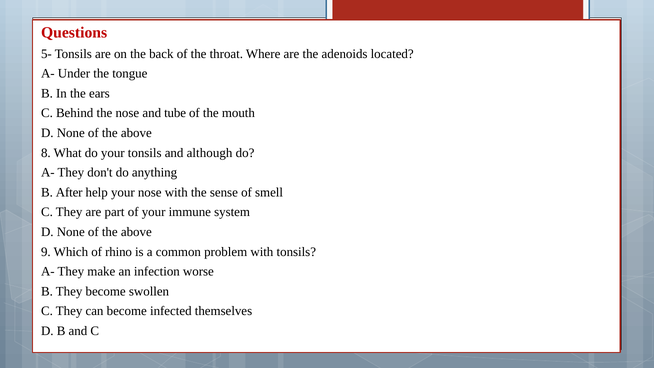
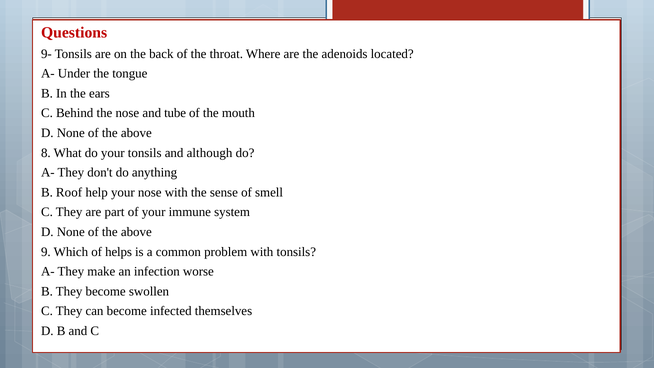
5-: 5- -> 9-
After: After -> Roof
rhino: rhino -> helps
